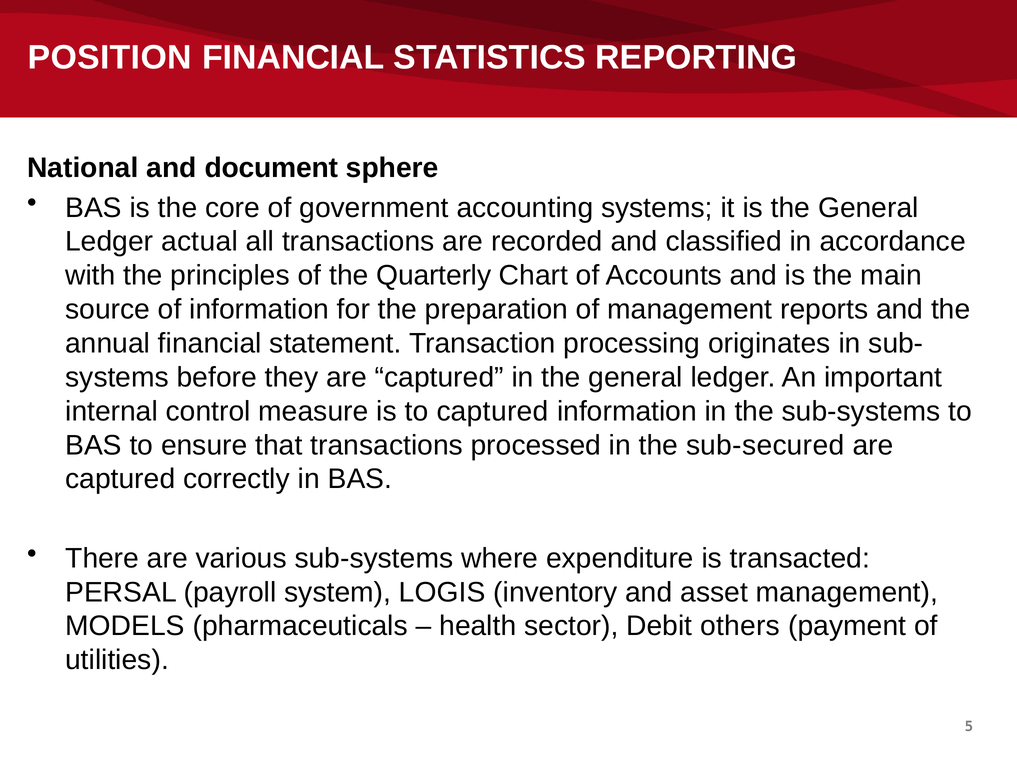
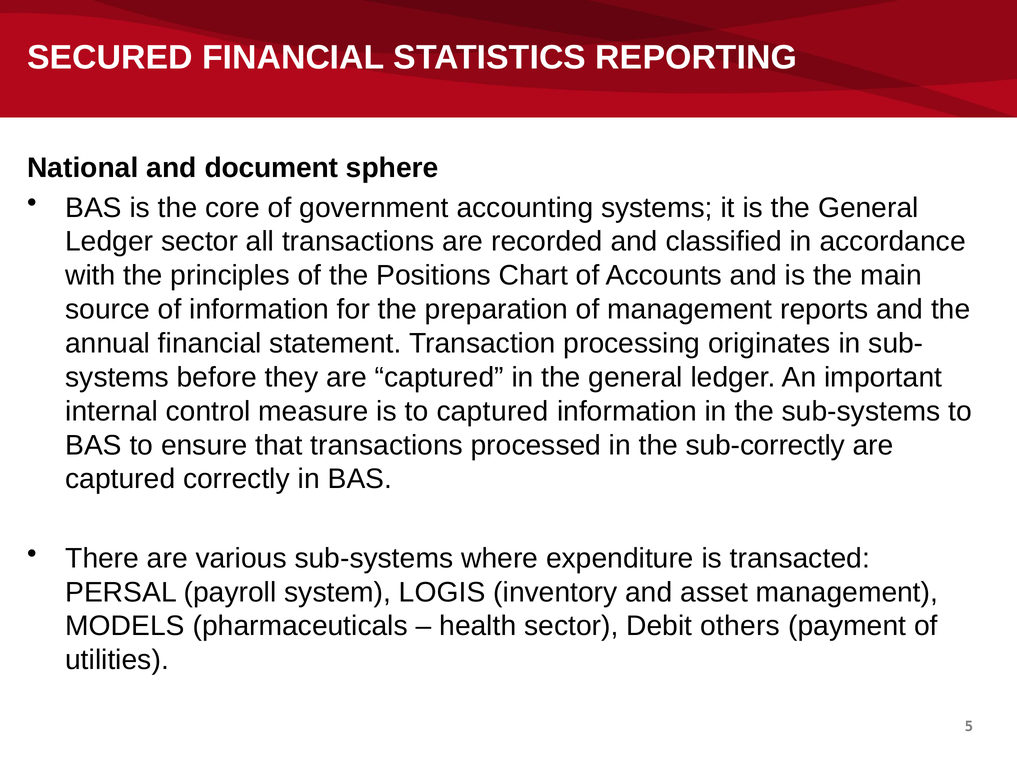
POSITION: POSITION -> SECURED
Ledger actual: actual -> sector
Quarterly: Quarterly -> Positions
sub-secured: sub-secured -> sub-correctly
